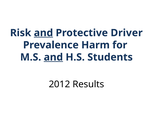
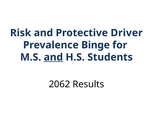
and at (43, 33) underline: present -> none
Harm: Harm -> Binge
2012: 2012 -> 2062
